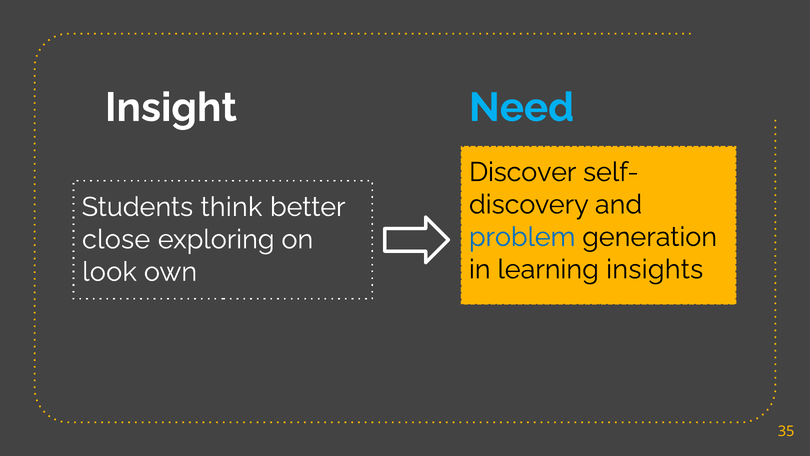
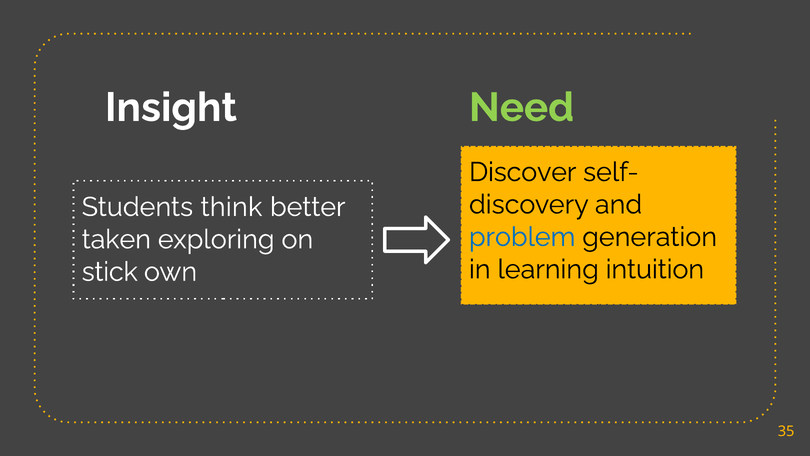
Need colour: light blue -> light green
close: close -> taken
insights: insights -> intuition
look: look -> stick
